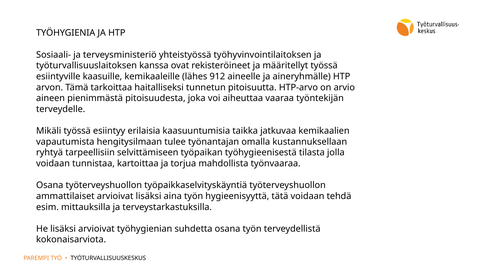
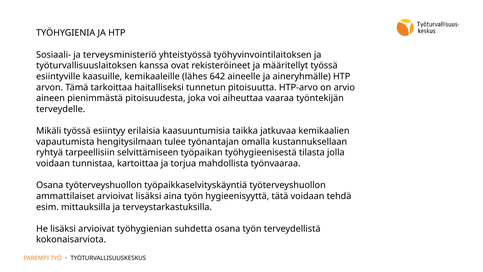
912: 912 -> 642
